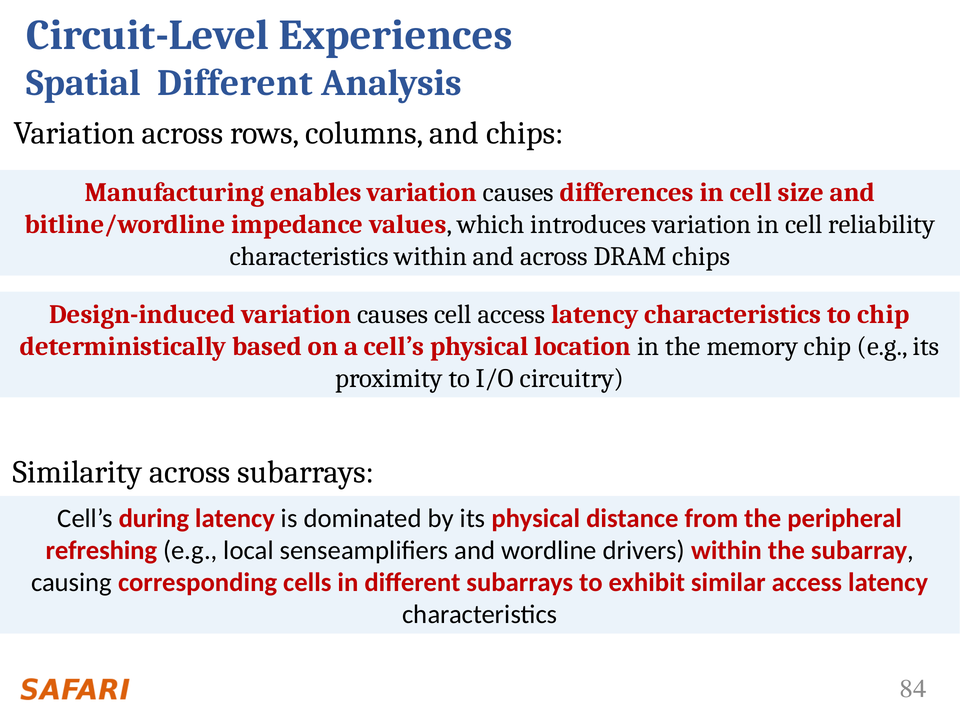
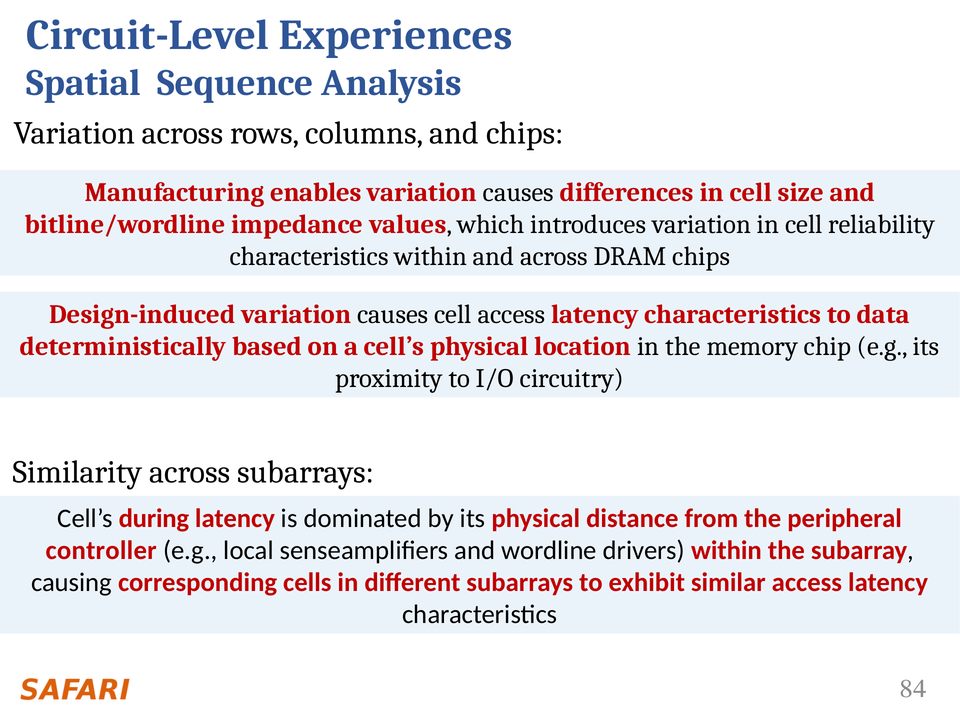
Spatial Different: Different -> Sequence
to chip: chip -> data
refreshing: refreshing -> controller
